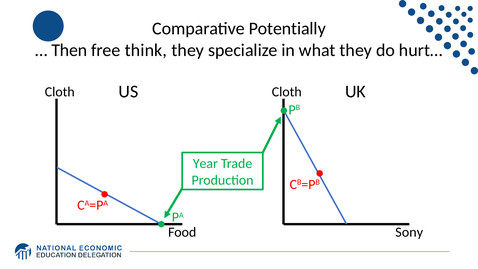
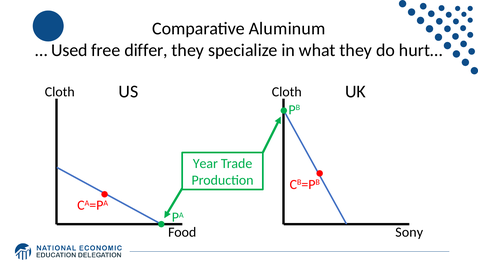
Potentially: Potentially -> Aluminum
Then: Then -> Used
think: think -> differ
